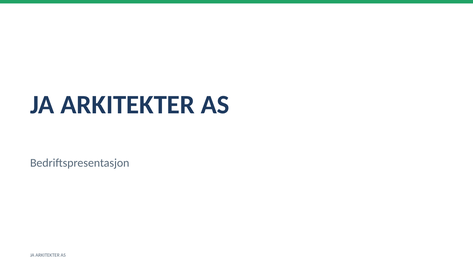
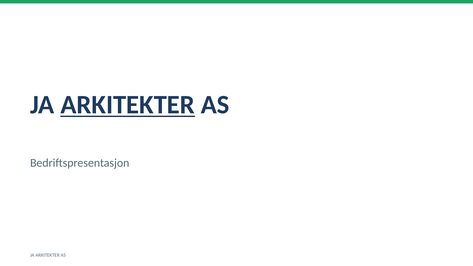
ARKITEKTER at (128, 105) underline: none -> present
